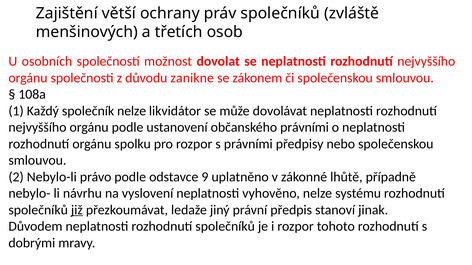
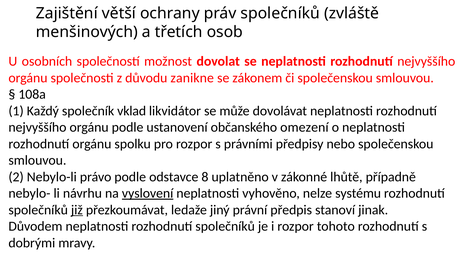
společník nelze: nelze -> vklad
občanského právními: právními -> omezení
9: 9 -> 8
vyslovení underline: none -> present
